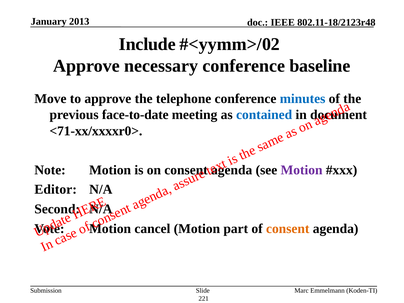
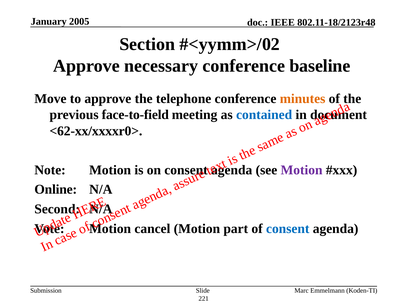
2013: 2013 -> 2005
Include: Include -> Section
minutes colour: blue -> orange
face-to-date: face-to-date -> face-to-field
<71-xx/xxxxr0>: <71-xx/xxxxr0> -> <62-xx/xxxxr0>
Editor: Editor -> Online
consent at (288, 229) colour: orange -> blue
